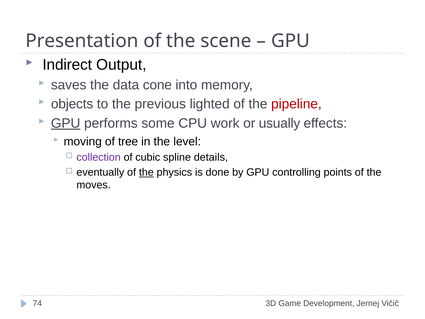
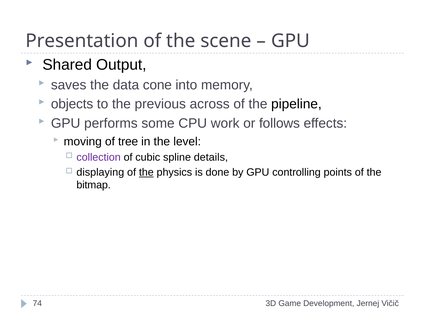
Indirect: Indirect -> Shared
lighted: lighted -> across
pipeline colour: red -> black
GPU at (66, 123) underline: present -> none
usually: usually -> follows
eventually: eventually -> displaying
moves: moves -> bitmap
